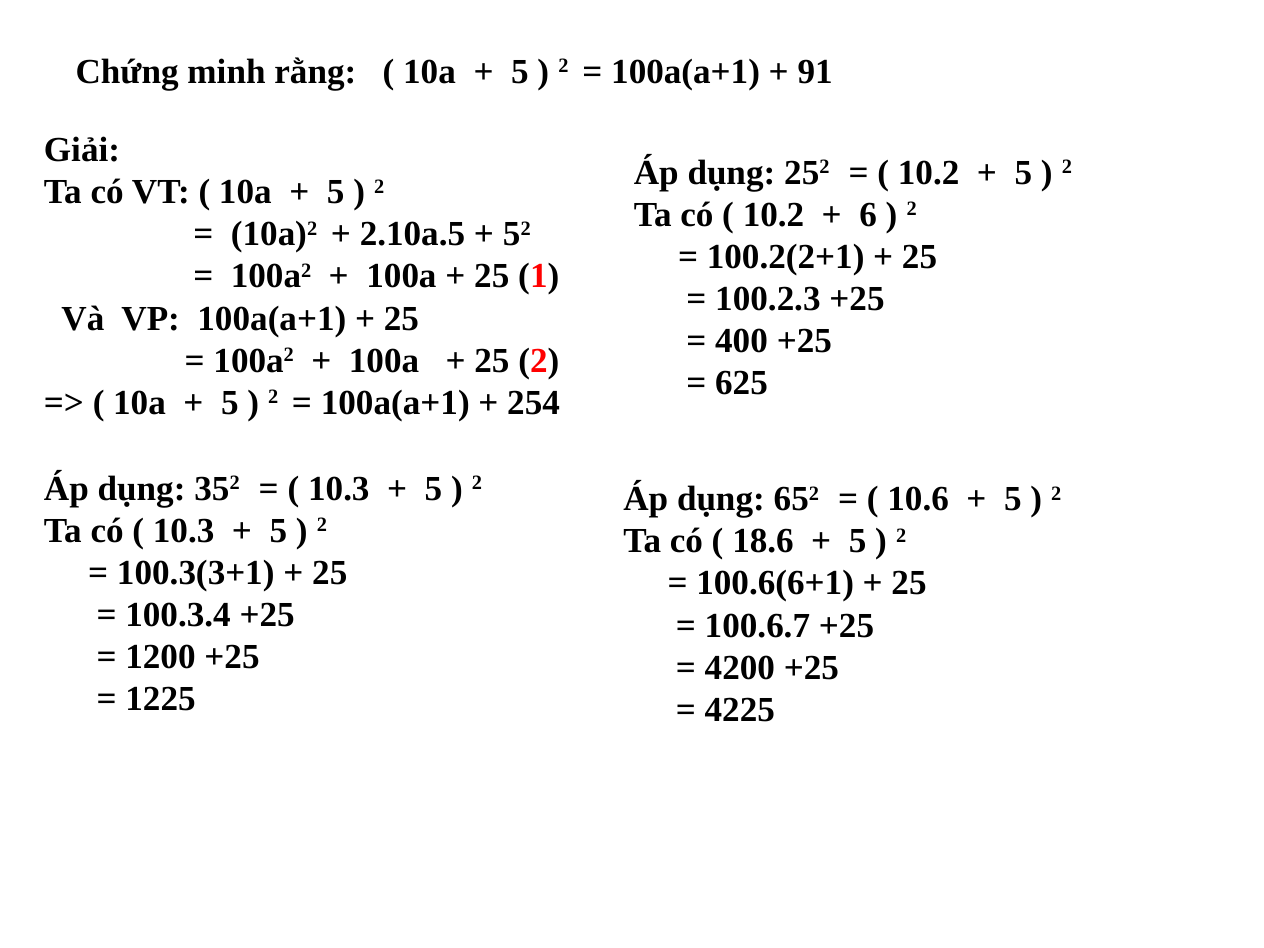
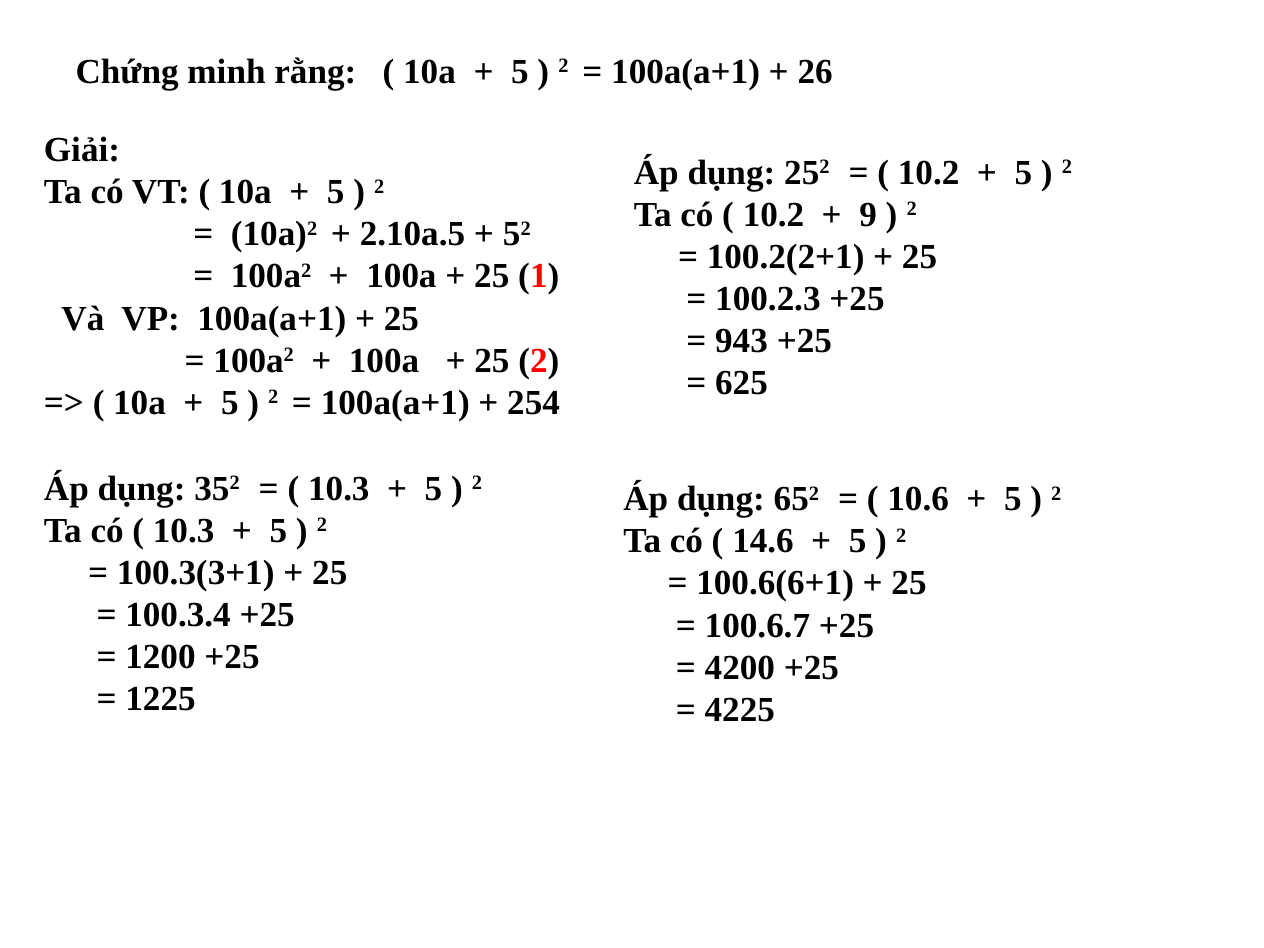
91: 91 -> 26
6: 6 -> 9
400: 400 -> 943
18.6: 18.6 -> 14.6
